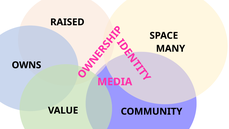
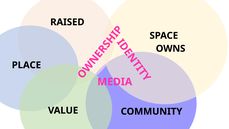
MANY: MANY -> OWNS
OWNS: OWNS -> PLACE
